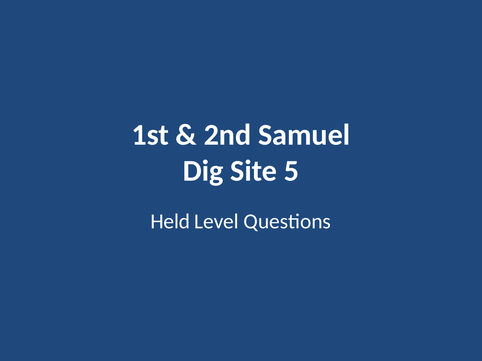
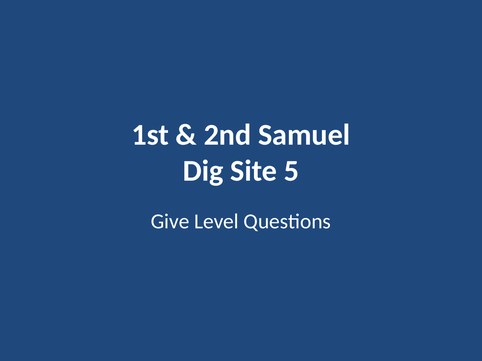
Held: Held -> Give
